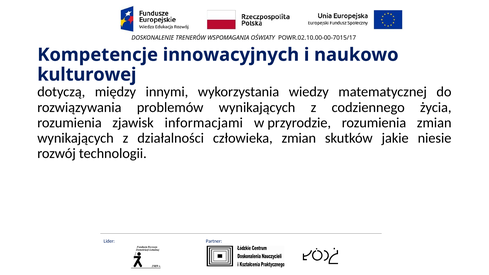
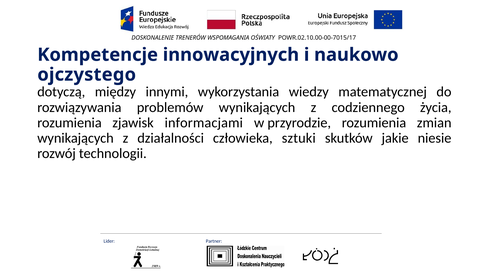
kulturowej: kulturowej -> ojczystego
człowieka zmian: zmian -> sztuki
